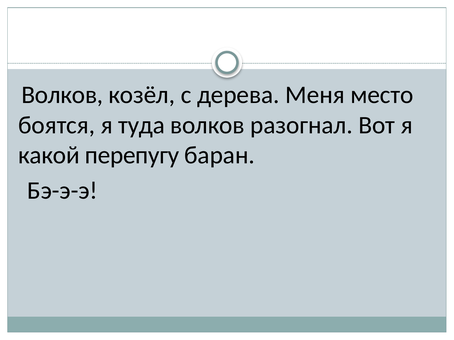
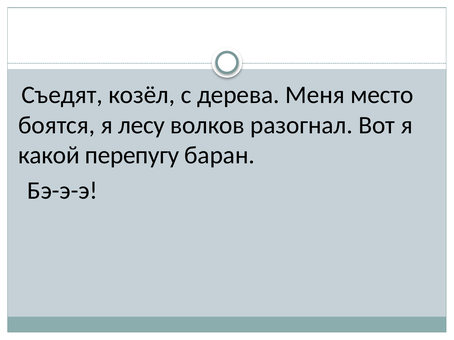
Волков at (62, 95): Волков -> Съедят
туда: туда -> лесу
